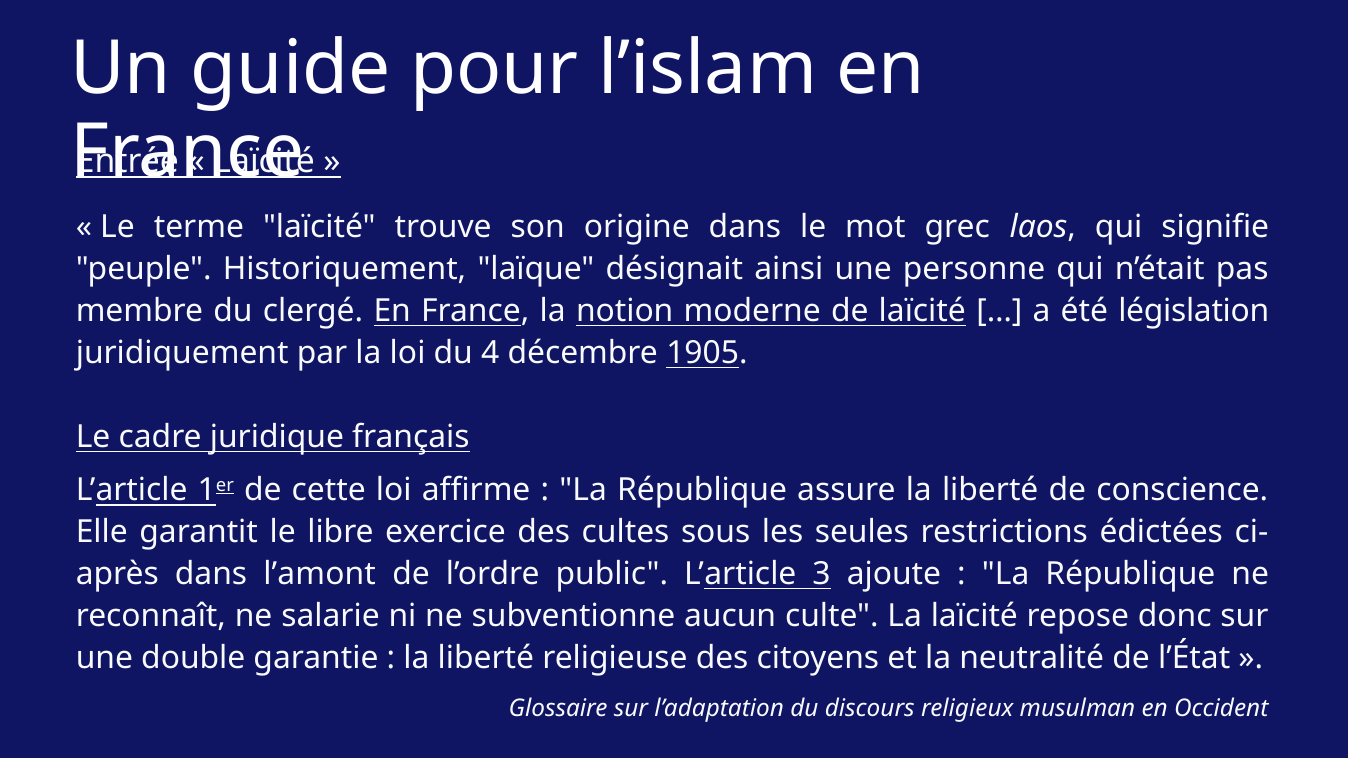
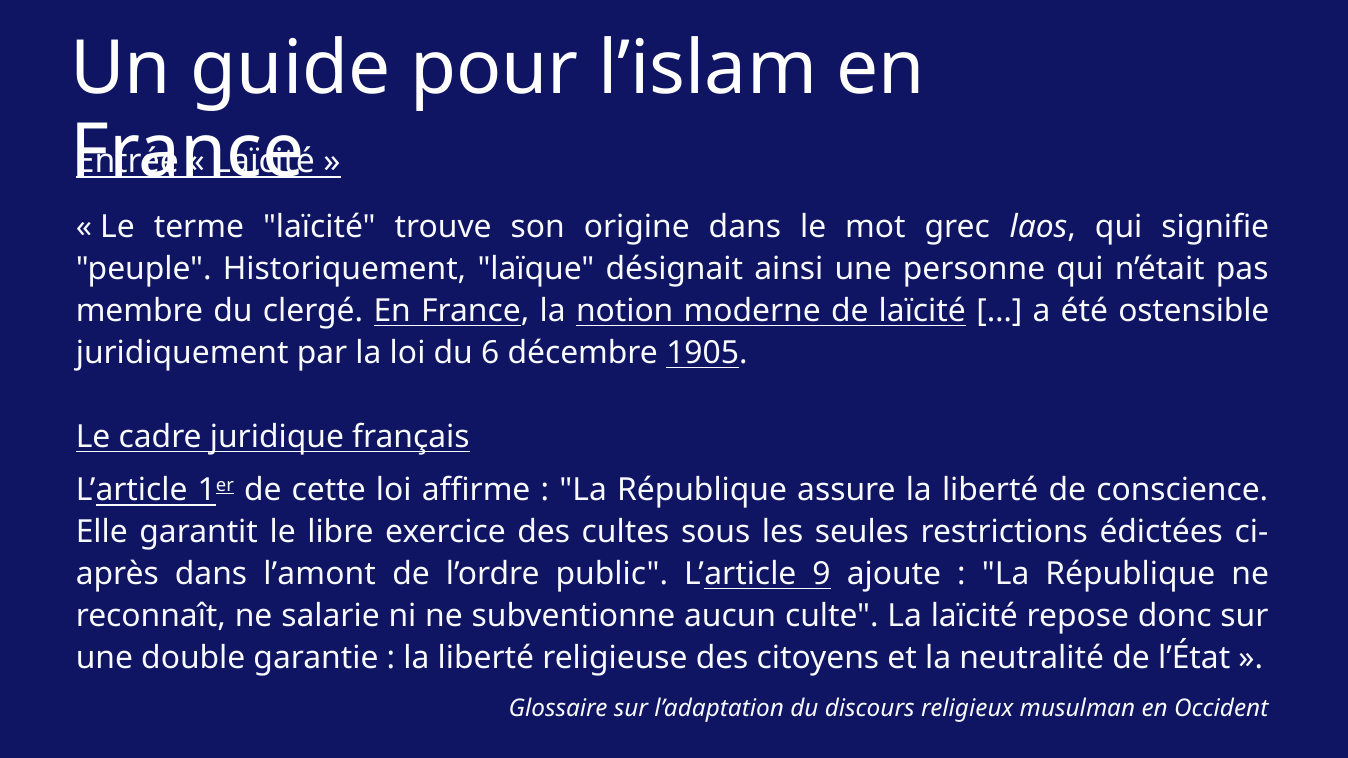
législation: législation -> ostensible
4: 4 -> 6
3: 3 -> 9
